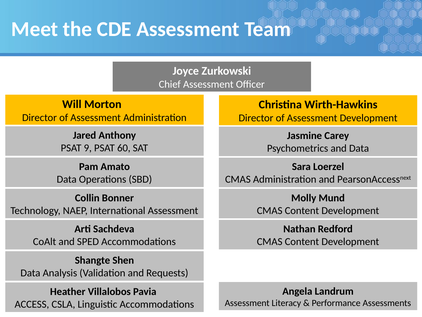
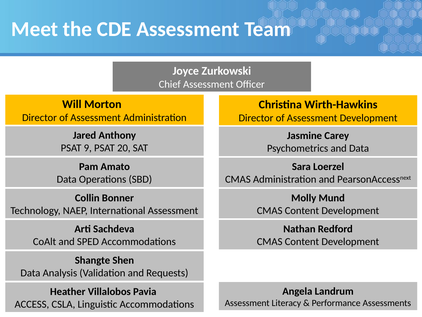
60: 60 -> 20
